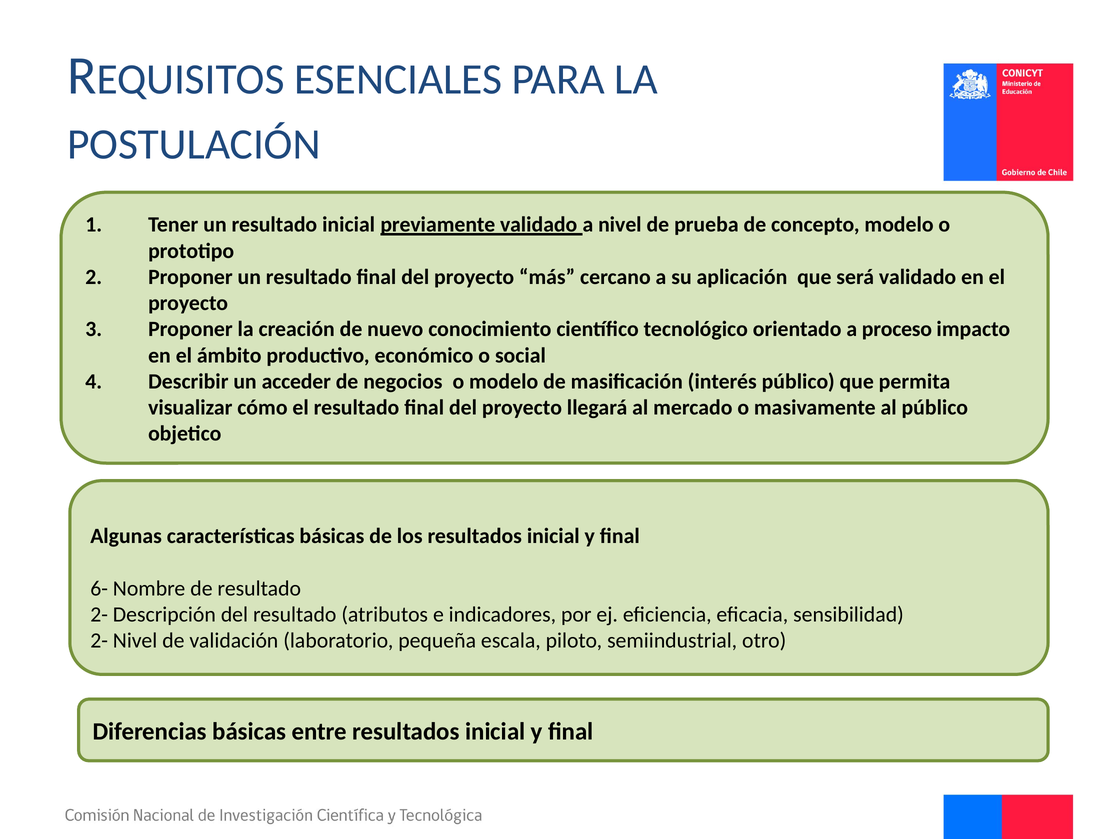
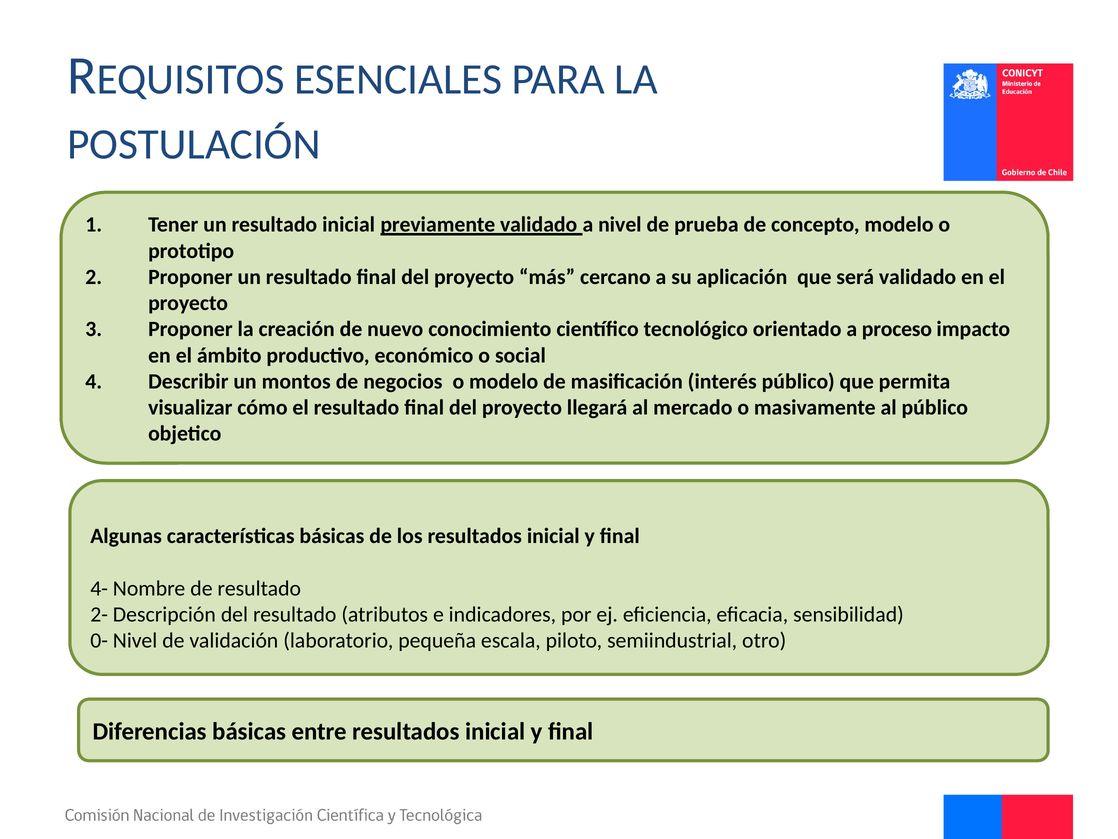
acceder: acceder -> montos
6-: 6- -> 4-
2- at (99, 640): 2- -> 0-
